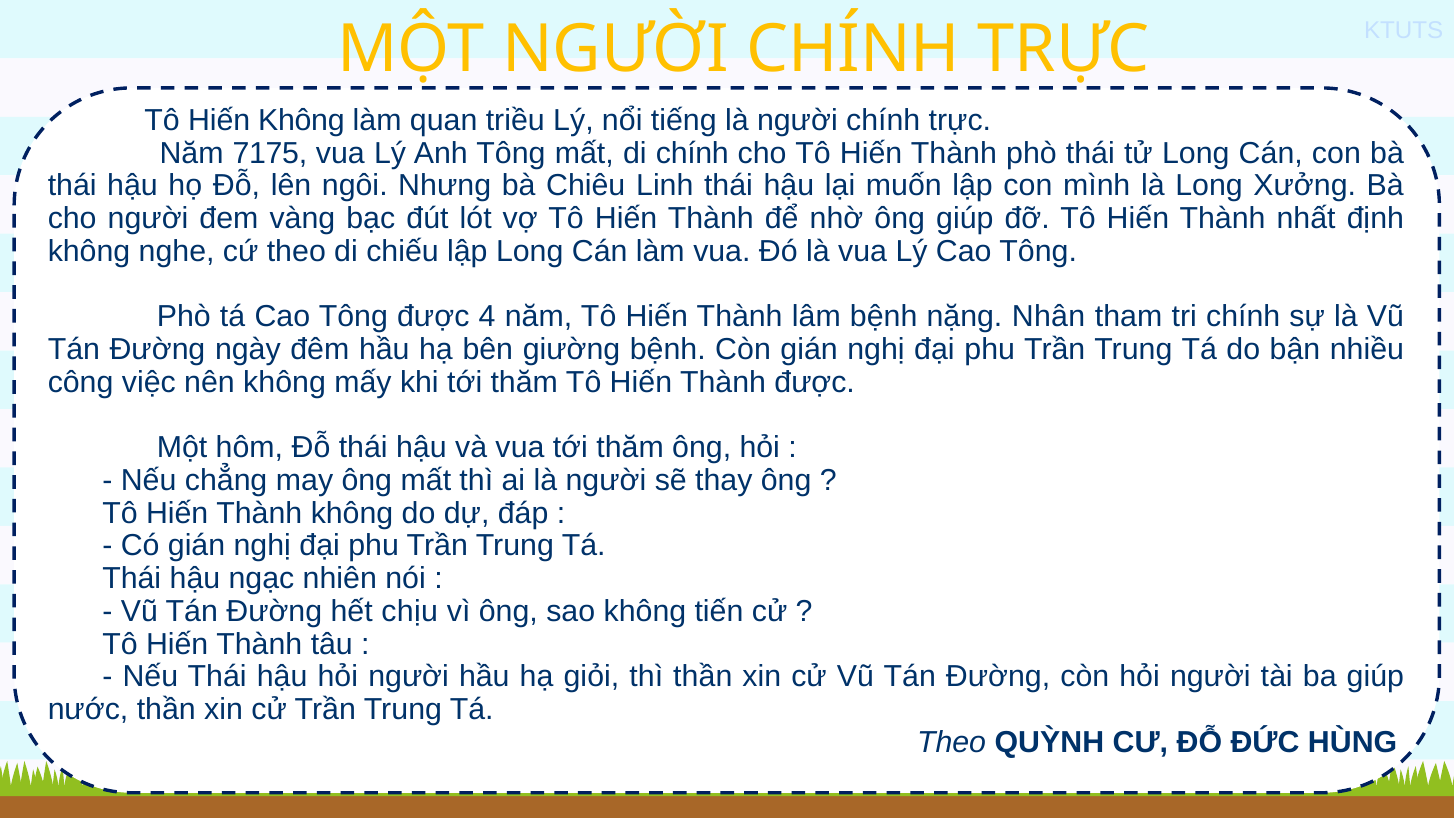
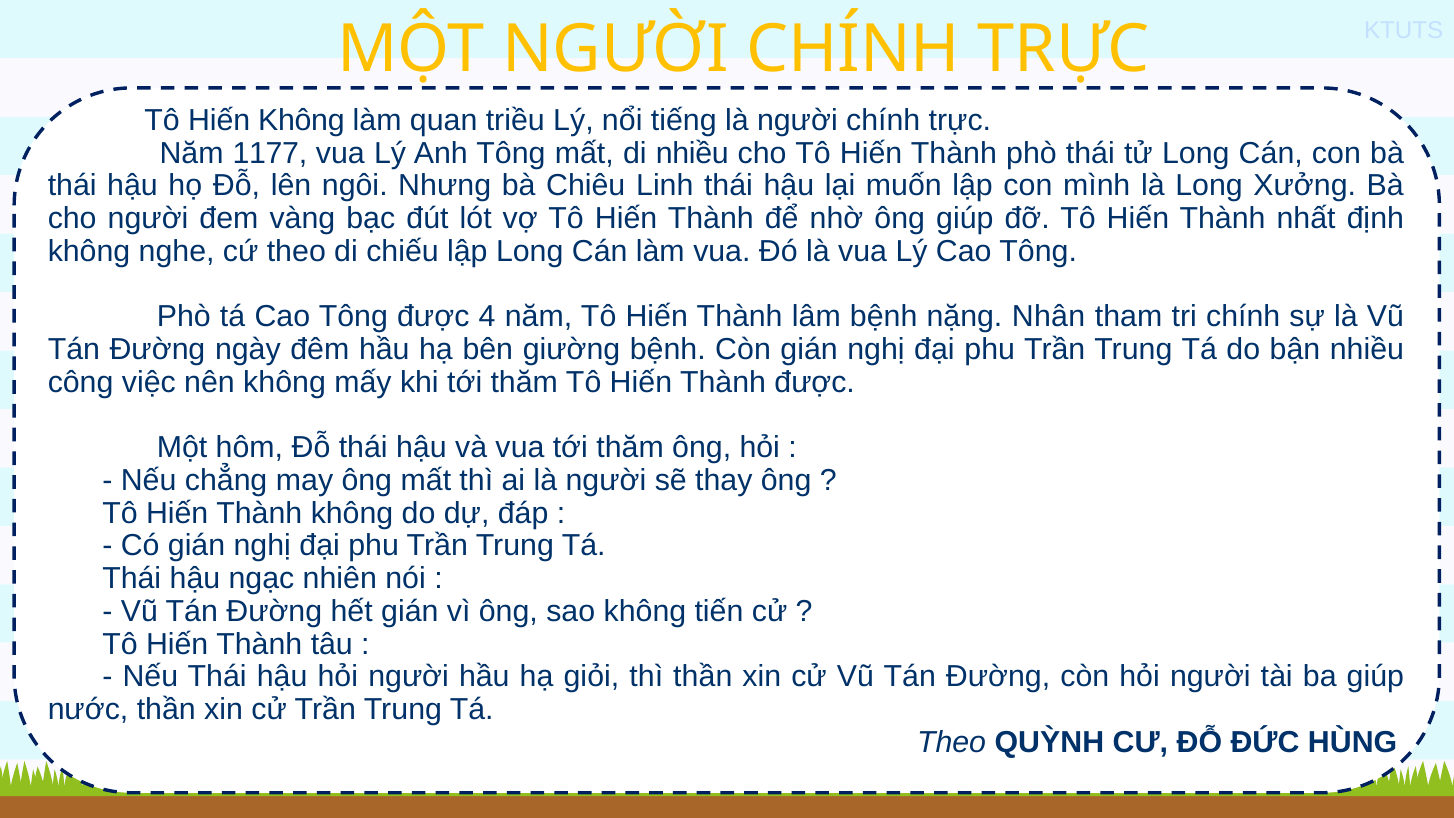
7175: 7175 -> 1177
di chính: chính -> nhiều
hết chịu: chịu -> gián
